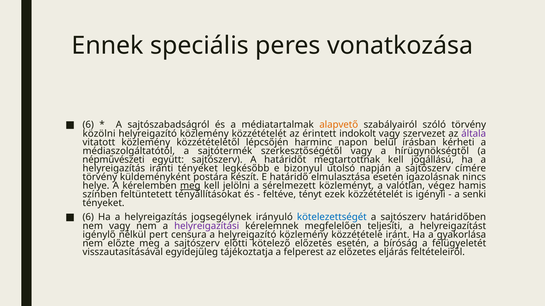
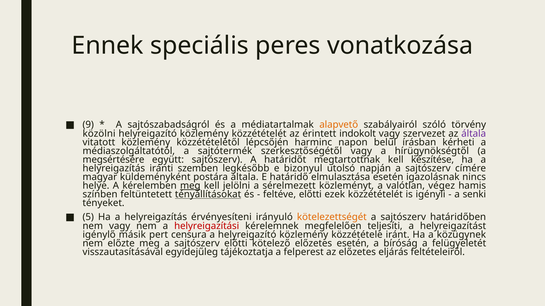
6 at (88, 125): 6 -> 9
népművészeti: népművészeti -> megsértésére
jogállású: jogállású -> készítése
iránti tényeket: tényeket -> szemben
törvény at (100, 177): törvény -> magyar
postára készít: készít -> általa
tényállításokat underline: none -> present
feltéve tényt: tényt -> előtti
6 at (88, 218): 6 -> 5
jogsegélynek: jogsegélynek -> érvényesíteni
kötelezettségét colour: blue -> orange
helyreigazítási colour: purple -> red
nélkül: nélkül -> másik
gyakorlása: gyakorlása -> közügynek
